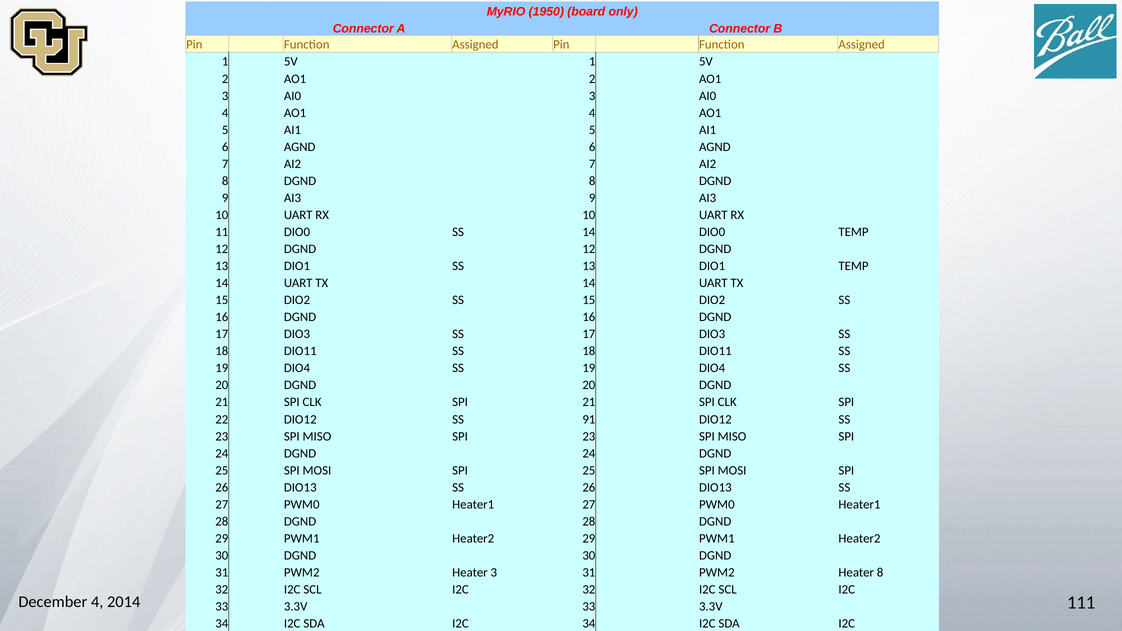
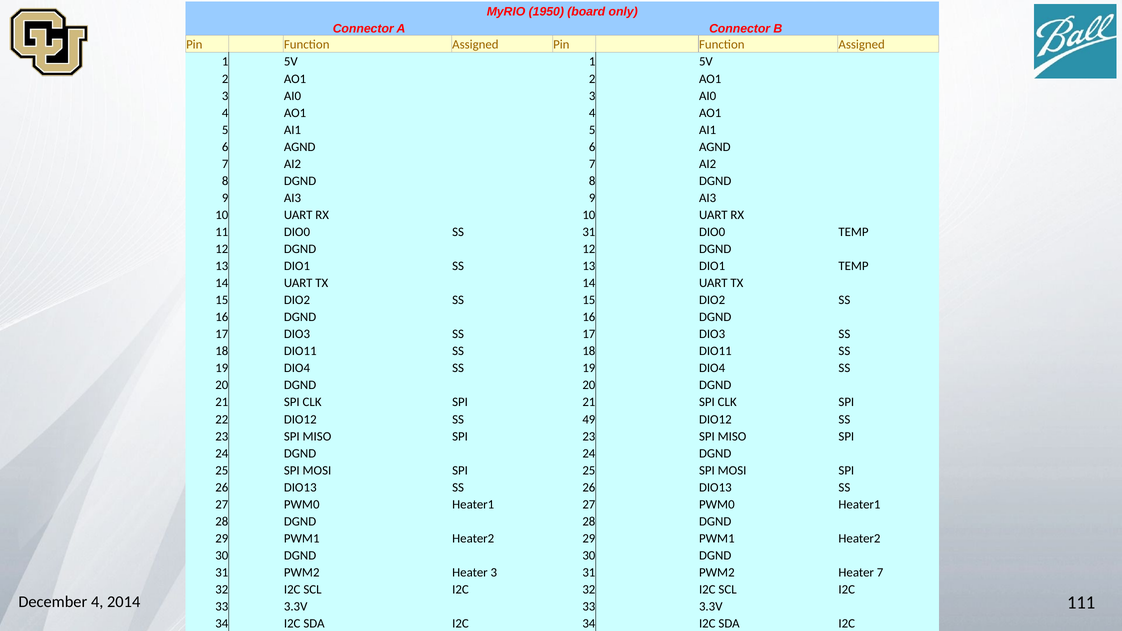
SS 14: 14 -> 31
91: 91 -> 49
Heater 8: 8 -> 7
